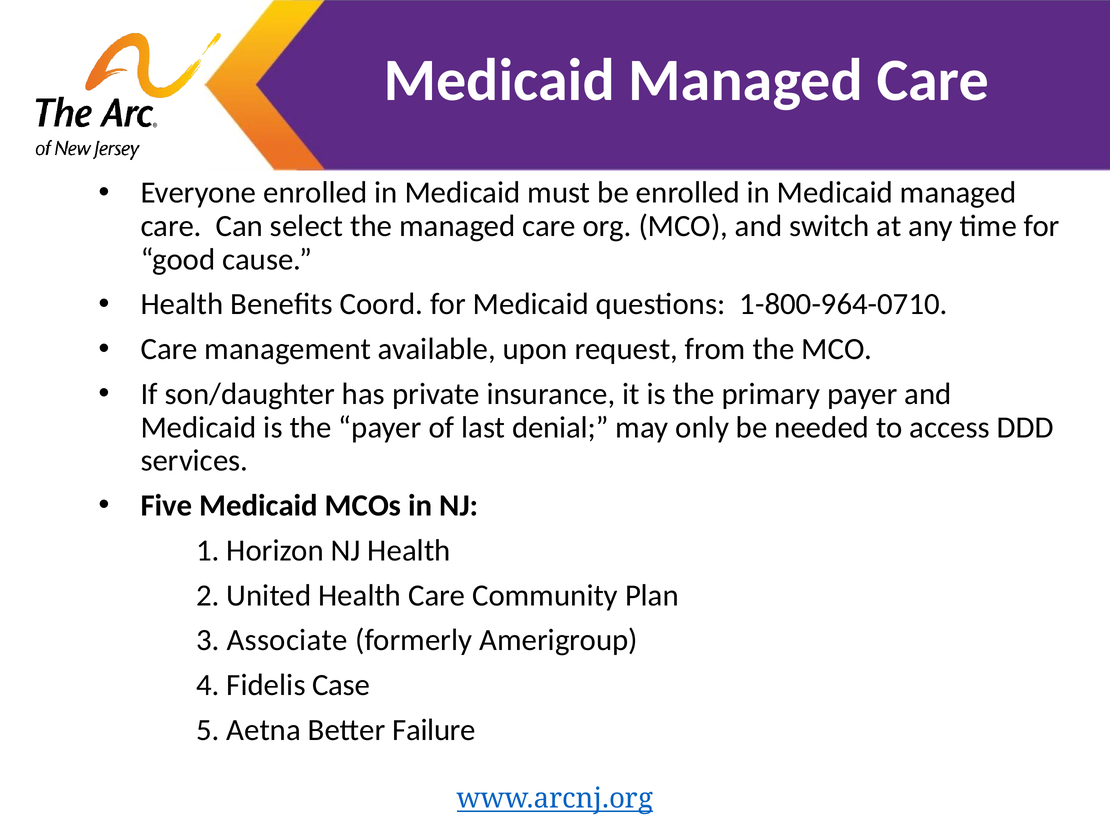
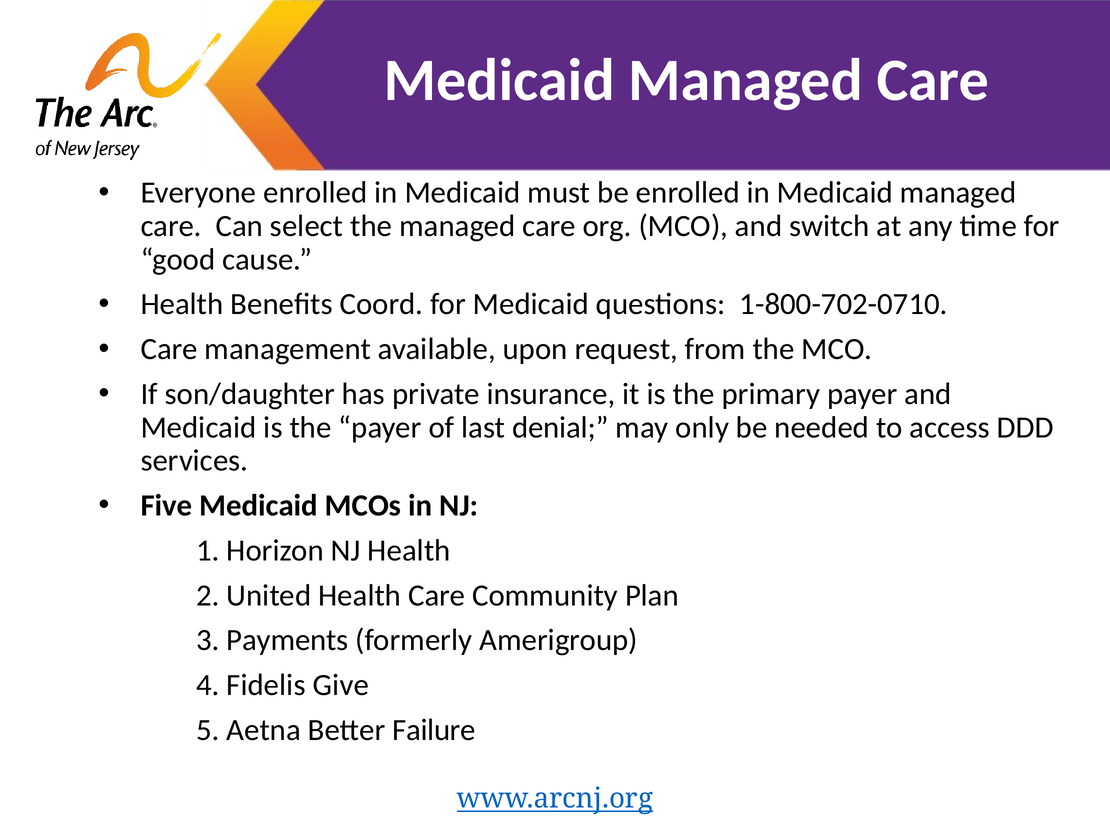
1-800-964-0710: 1-800-964-0710 -> 1-800-702-0710
Associate: Associate -> Payments
Case: Case -> Give
